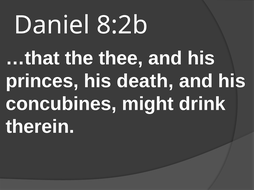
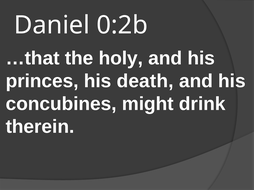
8:2b: 8:2b -> 0:2b
thee: thee -> holy
